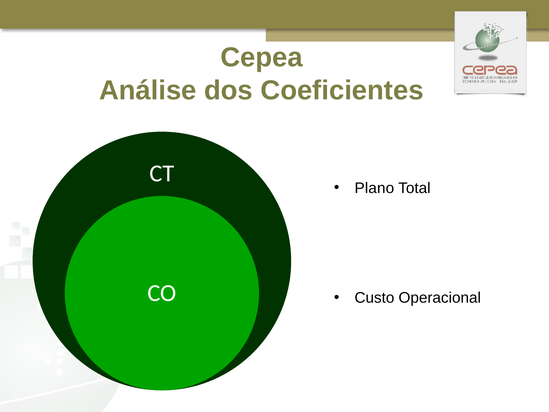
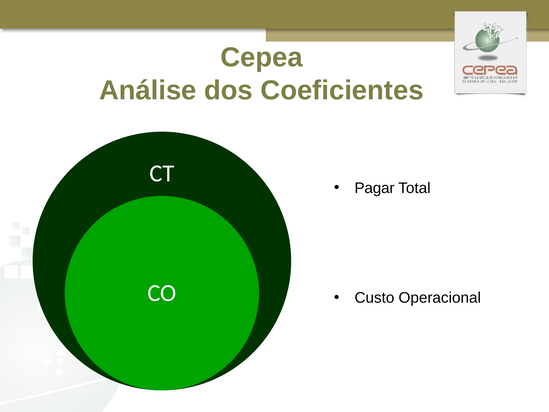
Plano: Plano -> Pagar
